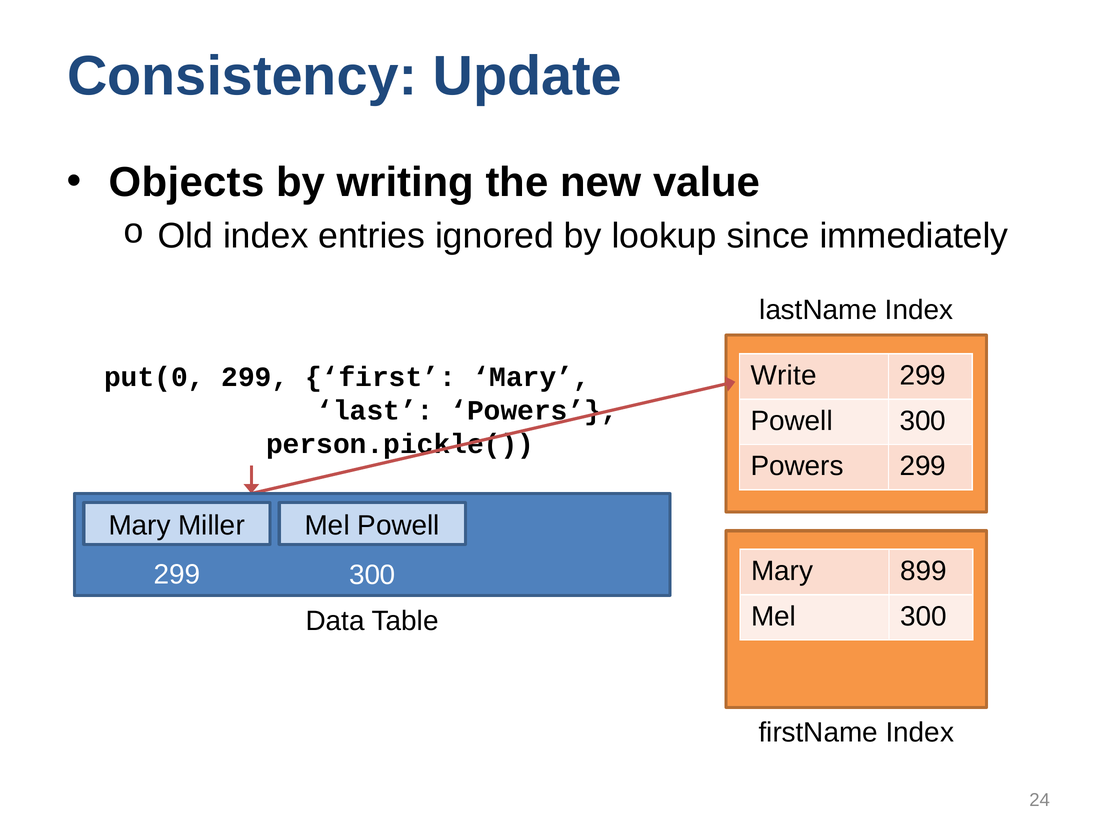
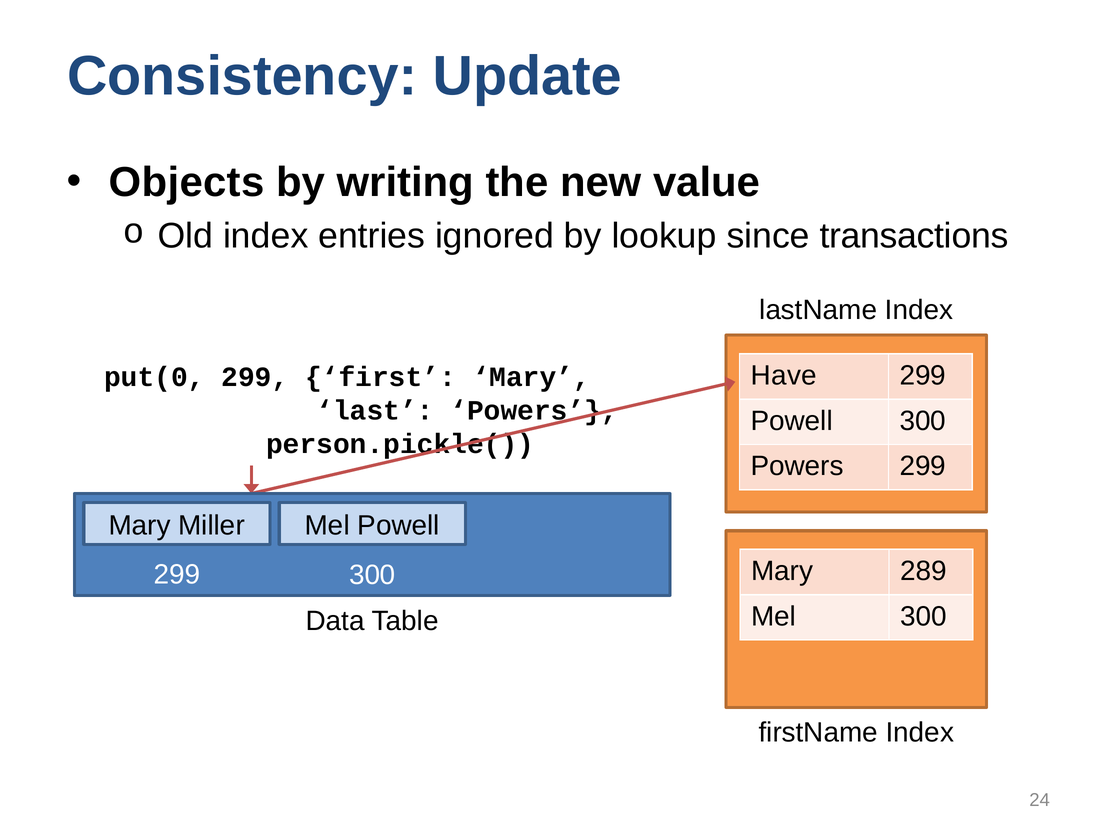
immediately: immediately -> transactions
Write: Write -> Have
899: 899 -> 289
